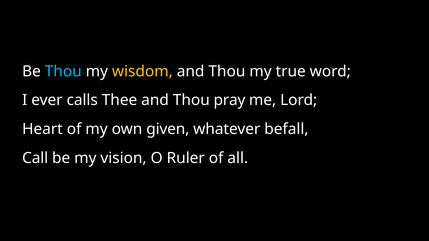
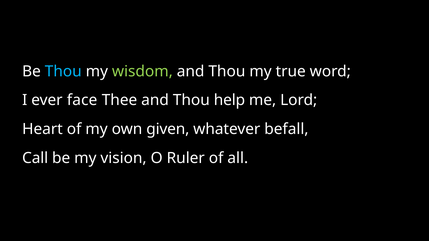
wisdom colour: yellow -> light green
calls: calls -> face
pray: pray -> help
